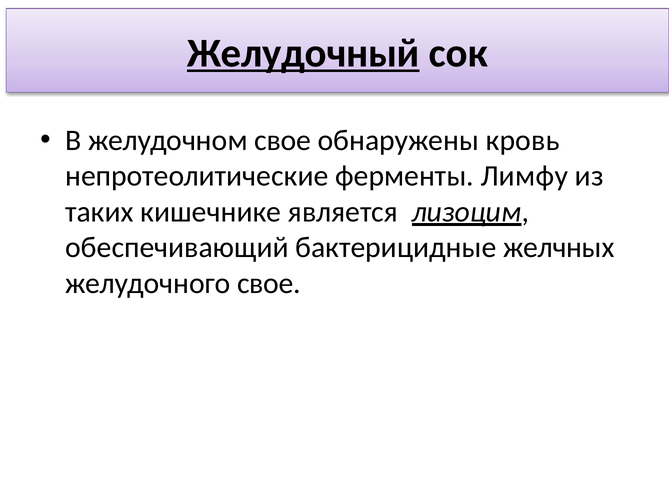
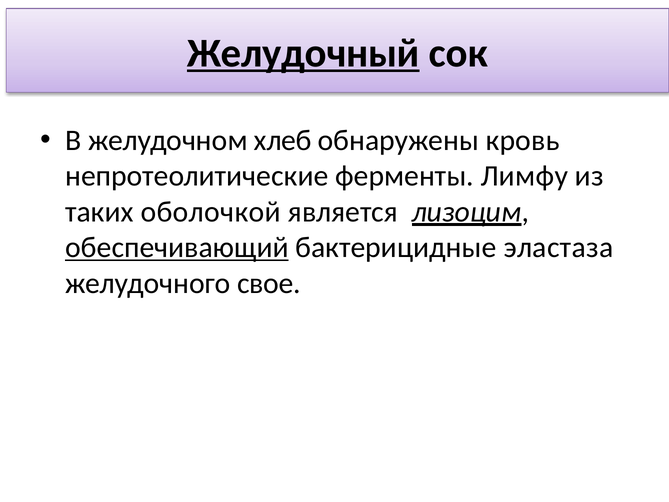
желудочном свое: свое -> хлеб
кишечнике: кишечнике -> оболочкой
обеспечивающий underline: none -> present
желчных: желчных -> эластаза
